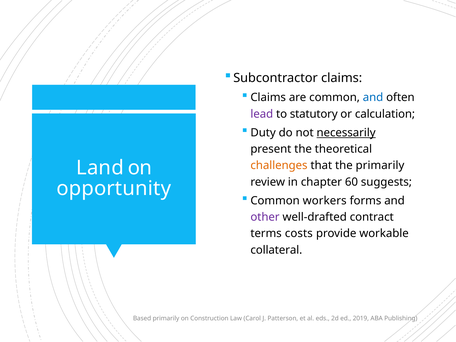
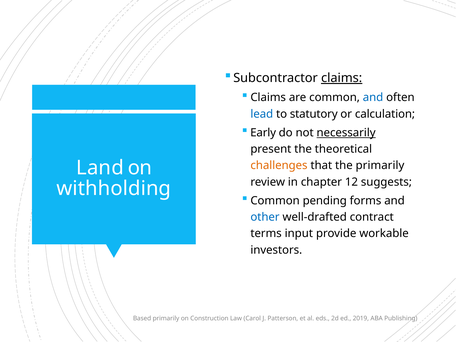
claims at (342, 78) underline: none -> present
lead colour: purple -> blue
Duty: Duty -> Early
60: 60 -> 12
opportunity: opportunity -> withholding
workers: workers -> pending
other colour: purple -> blue
costs: costs -> input
collateral: collateral -> investors
